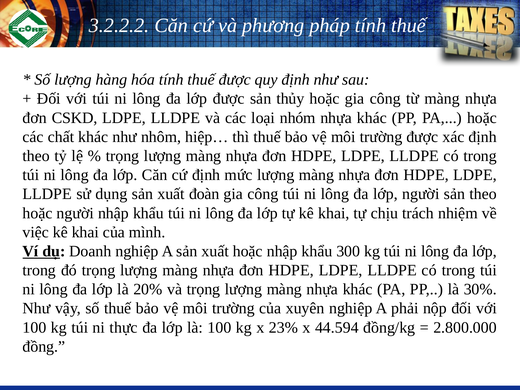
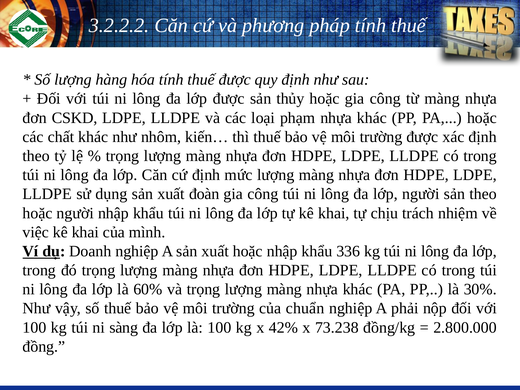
nhóm: nhóm -> phạm
hiệp…: hiệp… -> kiến…
300: 300 -> 336
20%: 20% -> 60%
xuyên: xuyên -> chuẩn
thực: thực -> sàng
23%: 23% -> 42%
44.594: 44.594 -> 73.238
